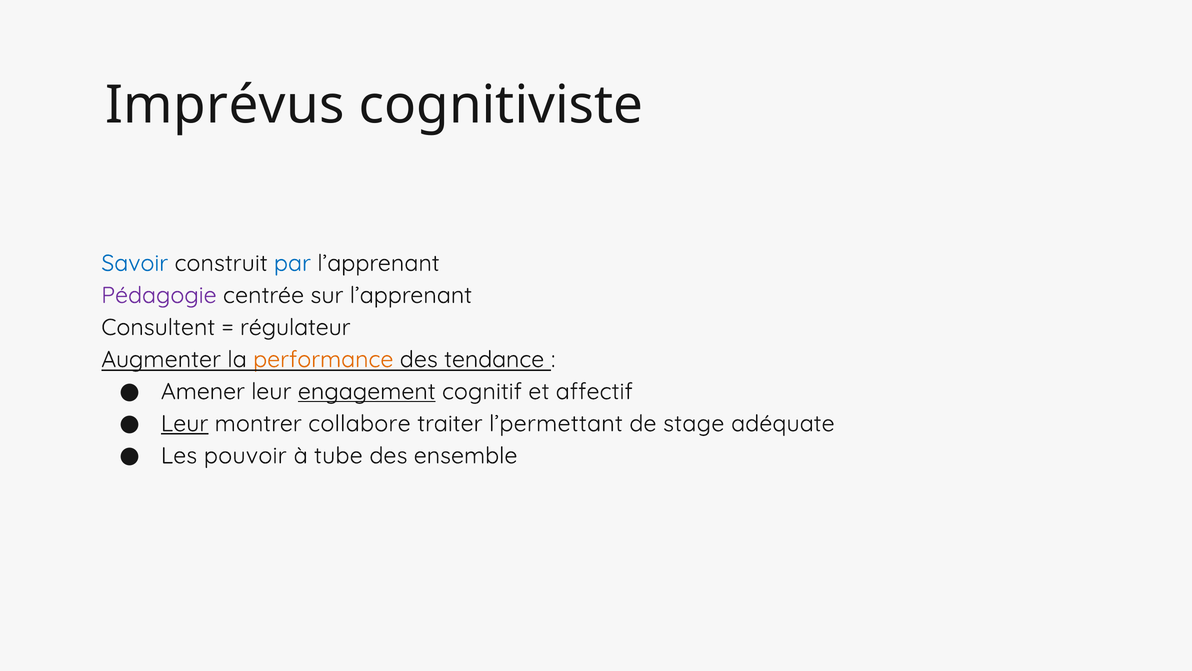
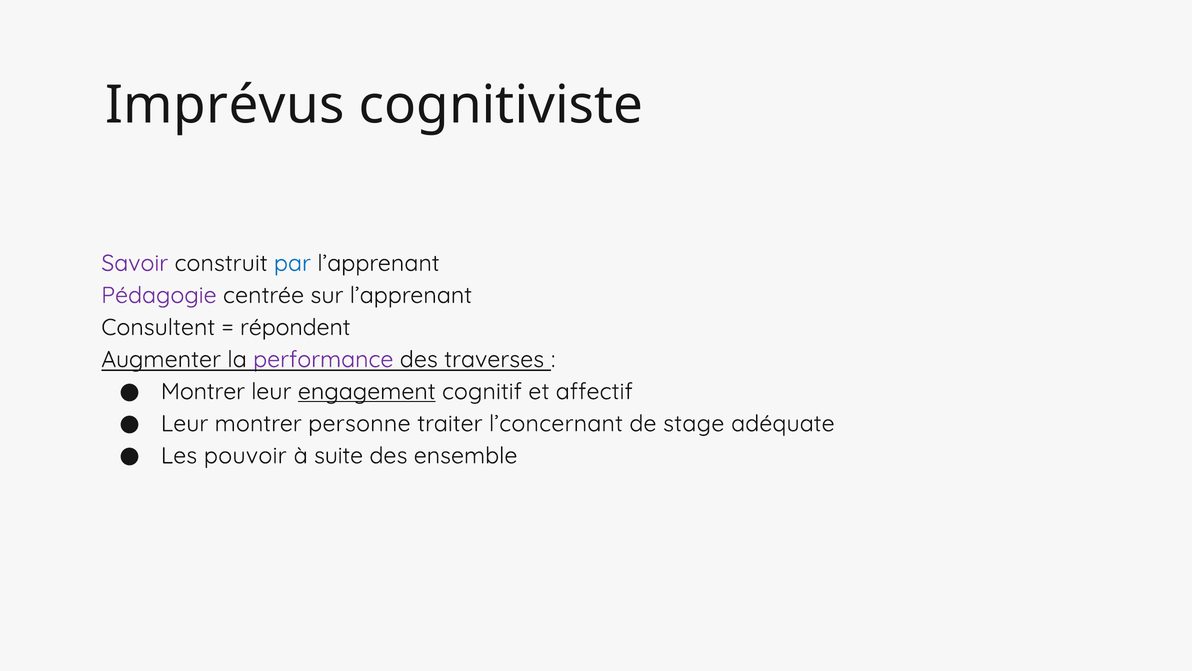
Savoir colour: blue -> purple
régulateur: régulateur -> répondent
performance colour: orange -> purple
tendance: tendance -> traverses
Amener at (203, 391): Amener -> Montrer
Leur at (185, 423) underline: present -> none
collabore: collabore -> personne
l’permettant: l’permettant -> l’concernant
tube: tube -> suite
